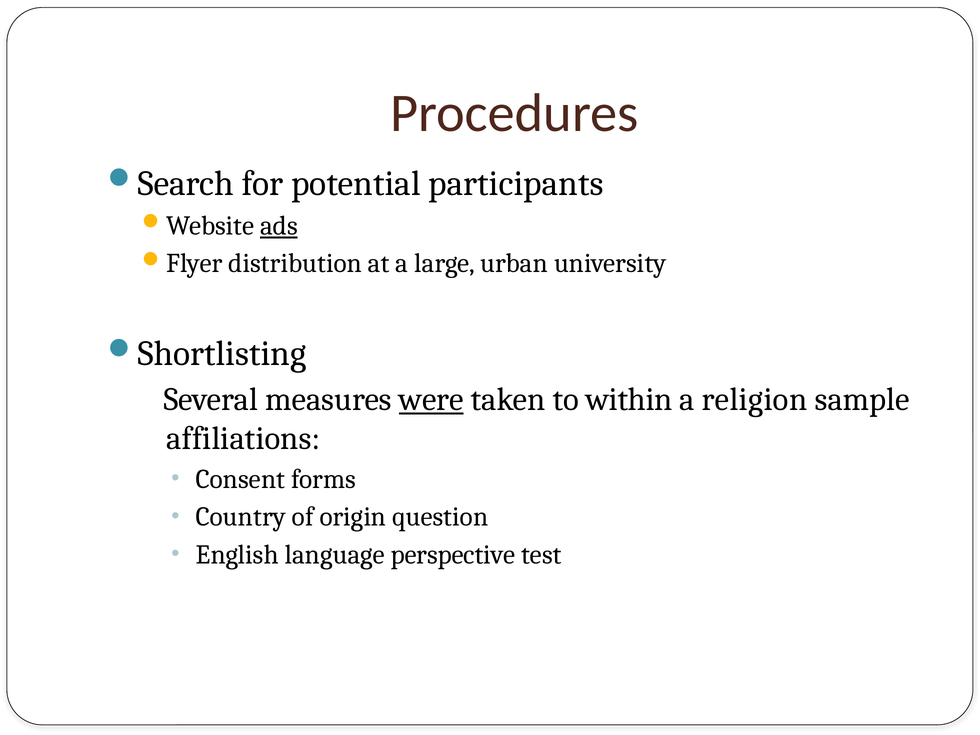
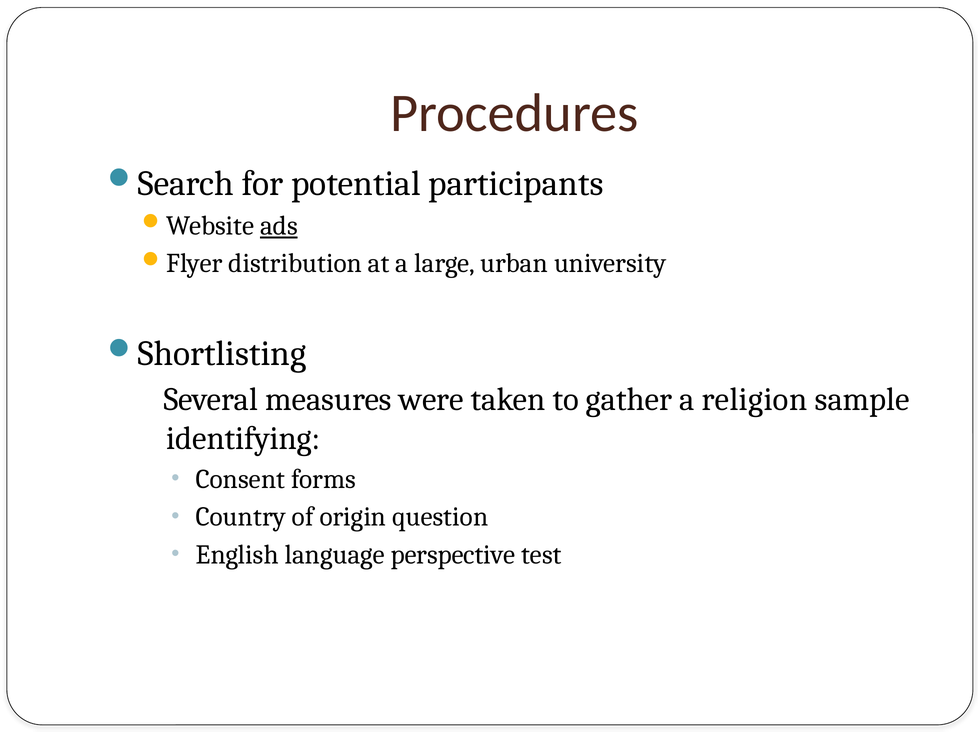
were underline: present -> none
within: within -> gather
affiliations: affiliations -> identifying
